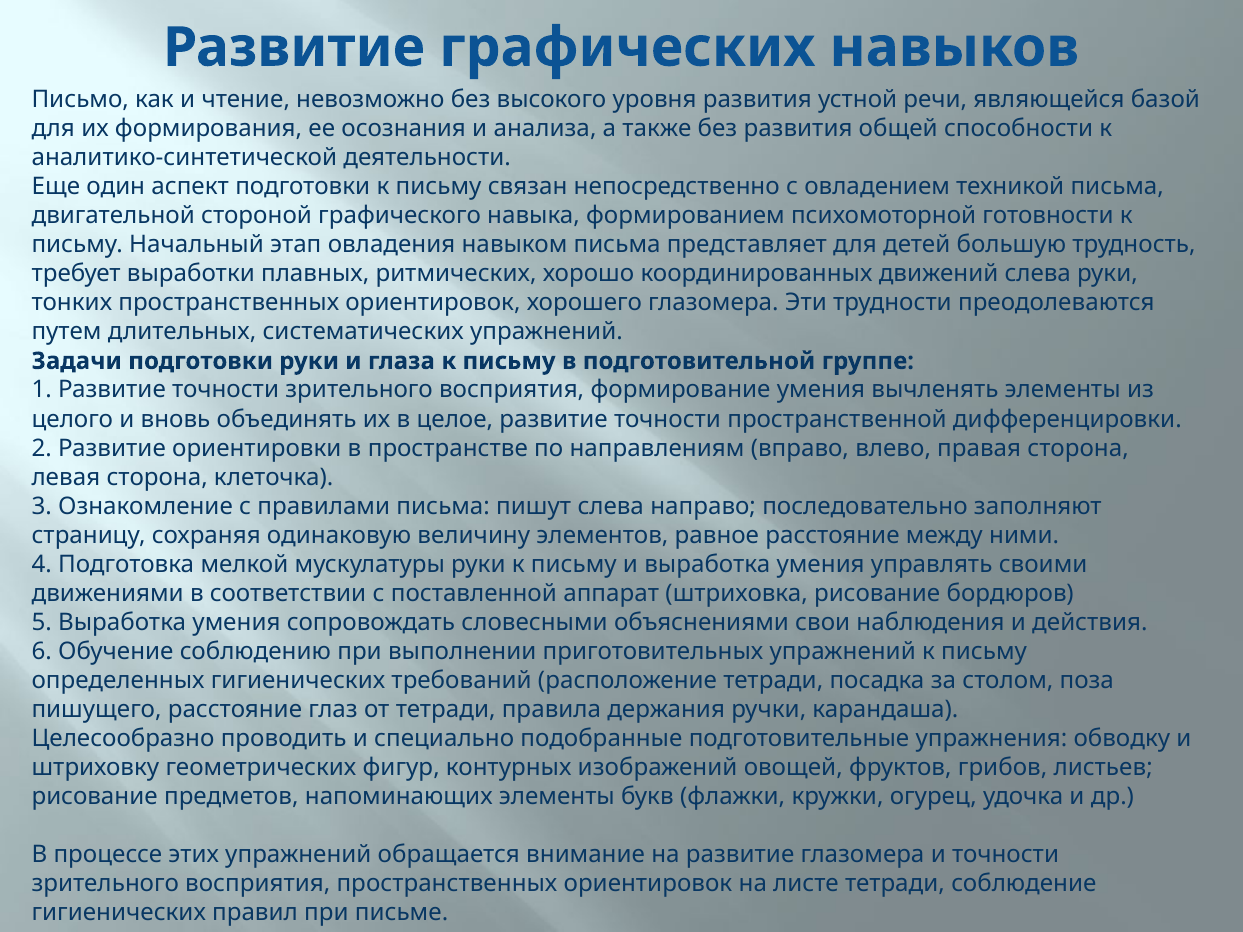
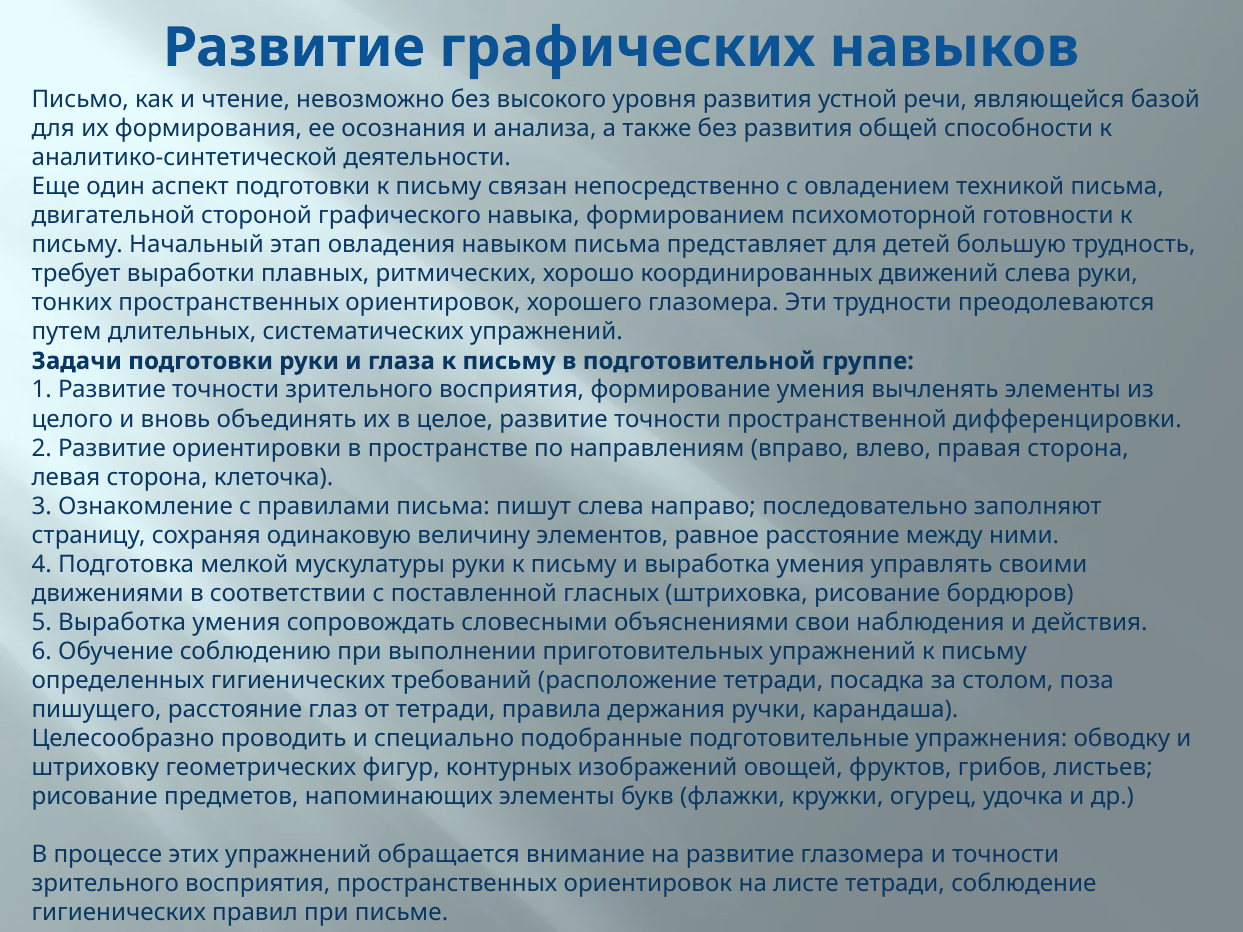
аппарат: аппарат -> гласных
